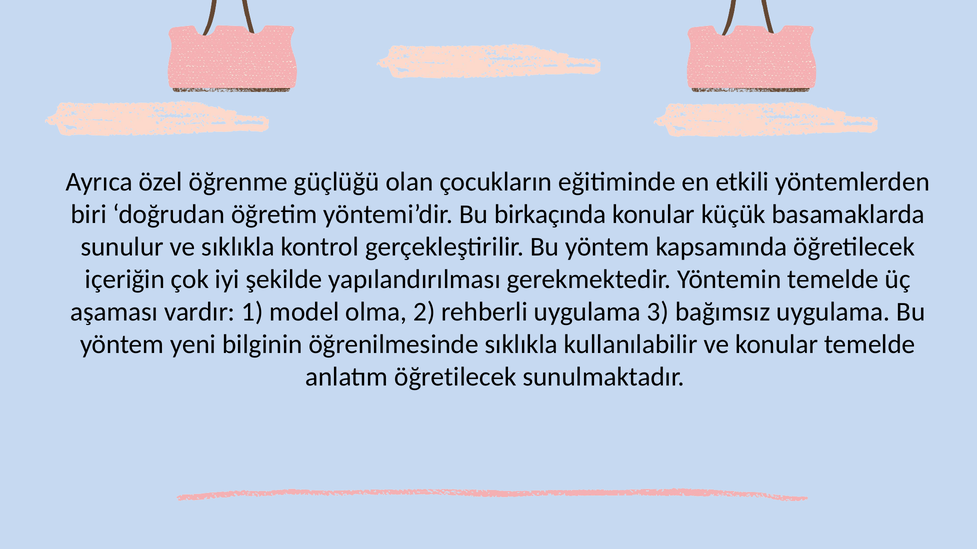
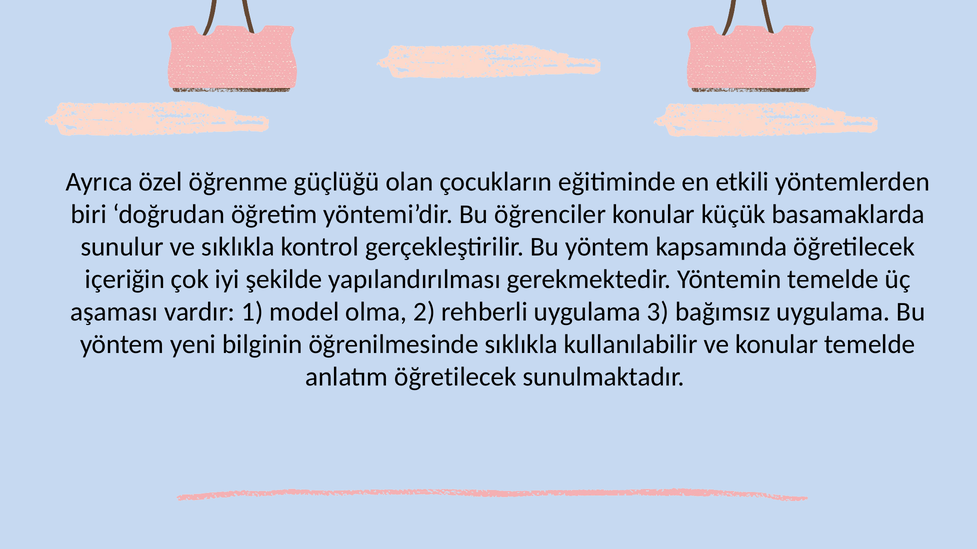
birkaçında: birkaçında -> öğrenciler
